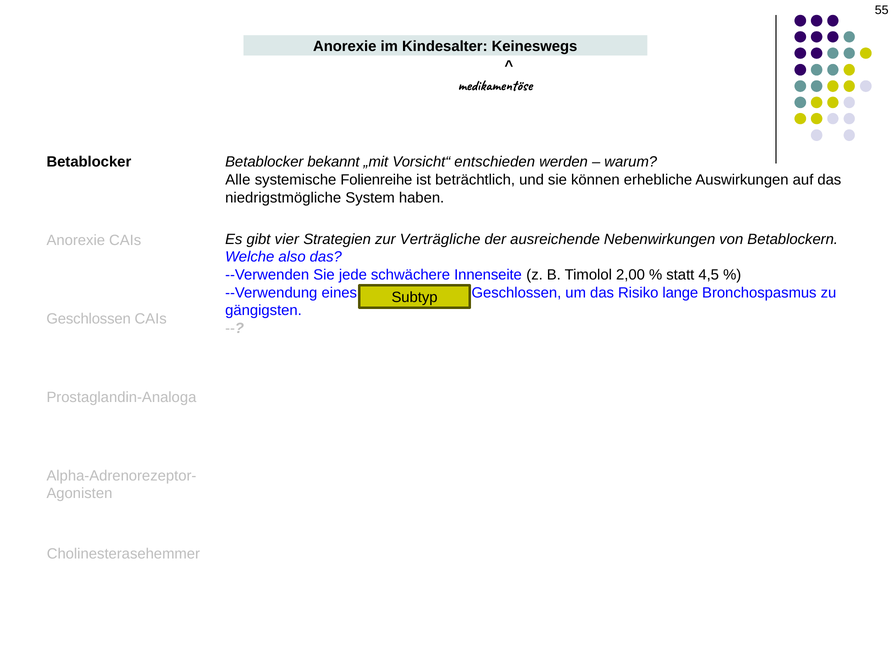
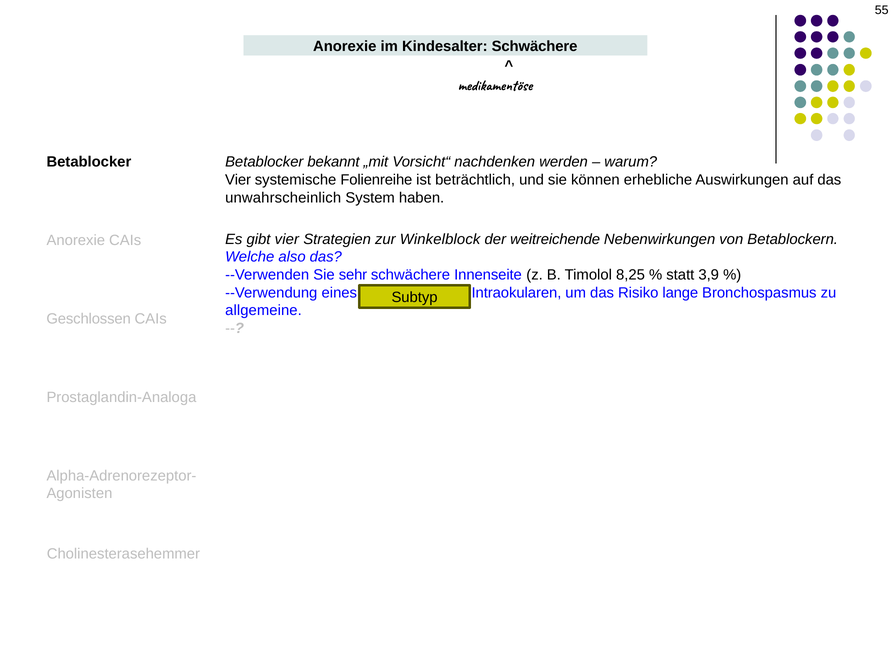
Kindesalter Keineswegs: Keineswegs -> Schwächere
entschieden: entschieden -> nachdenken
Alle at (238, 180): Alle -> Vier
niedrigstmögliche: niedrigstmögliche -> unwahrscheinlich
Verträgliche: Verträgliche -> Winkelblock
ausreichende: ausreichende -> weitreichende
jede: jede -> sehr
2,00: 2,00 -> 8,25
4,5: 4,5 -> 3,9
Geschlossen at (516, 293): Geschlossen -> Intraokularen
gängigsten: gängigsten -> allgemeine
